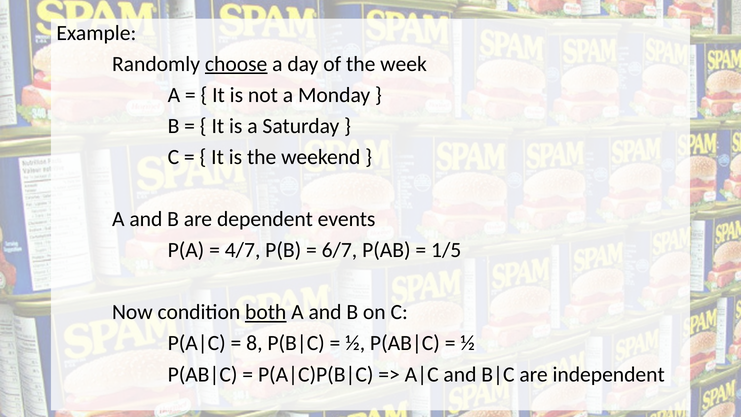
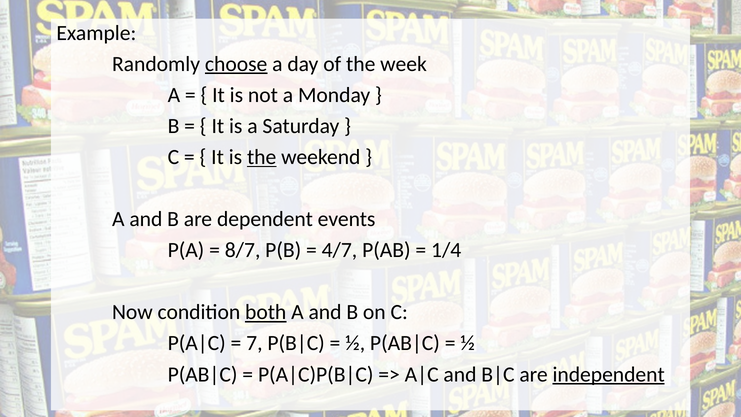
the at (262, 157) underline: none -> present
4/7: 4/7 -> 8/7
6/7: 6/7 -> 4/7
1/5: 1/5 -> 1/4
8: 8 -> 7
independent underline: none -> present
